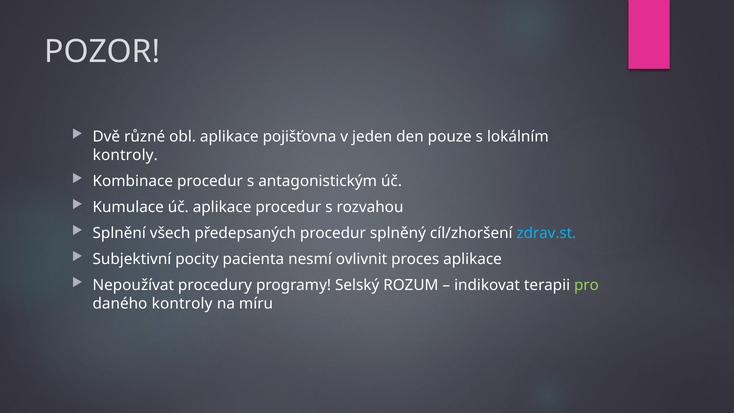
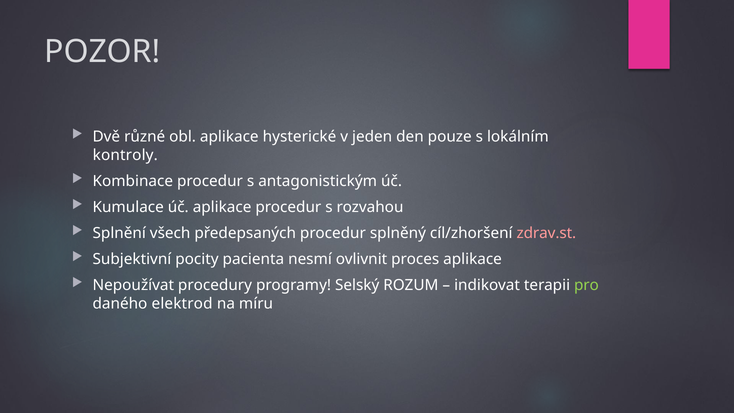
pojišťovna: pojišťovna -> hysterické
zdrav.st colour: light blue -> pink
daného kontroly: kontroly -> elektrod
